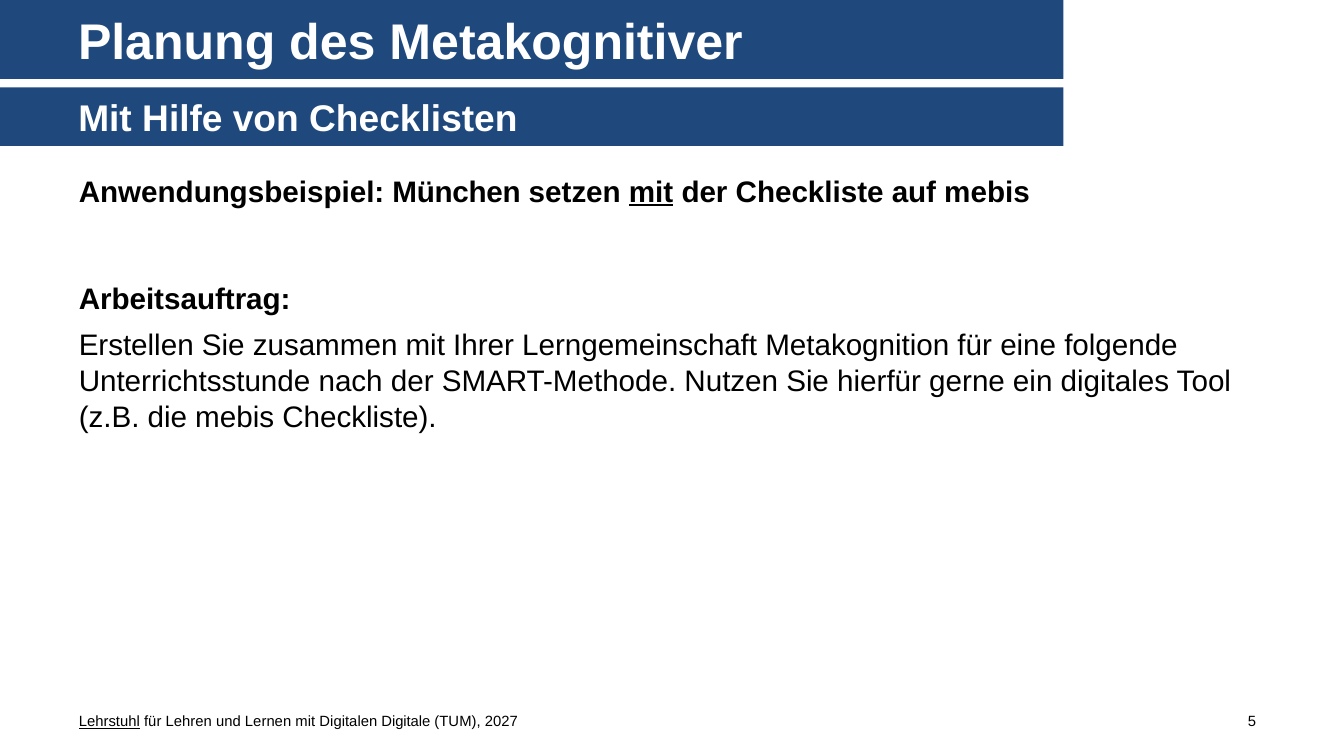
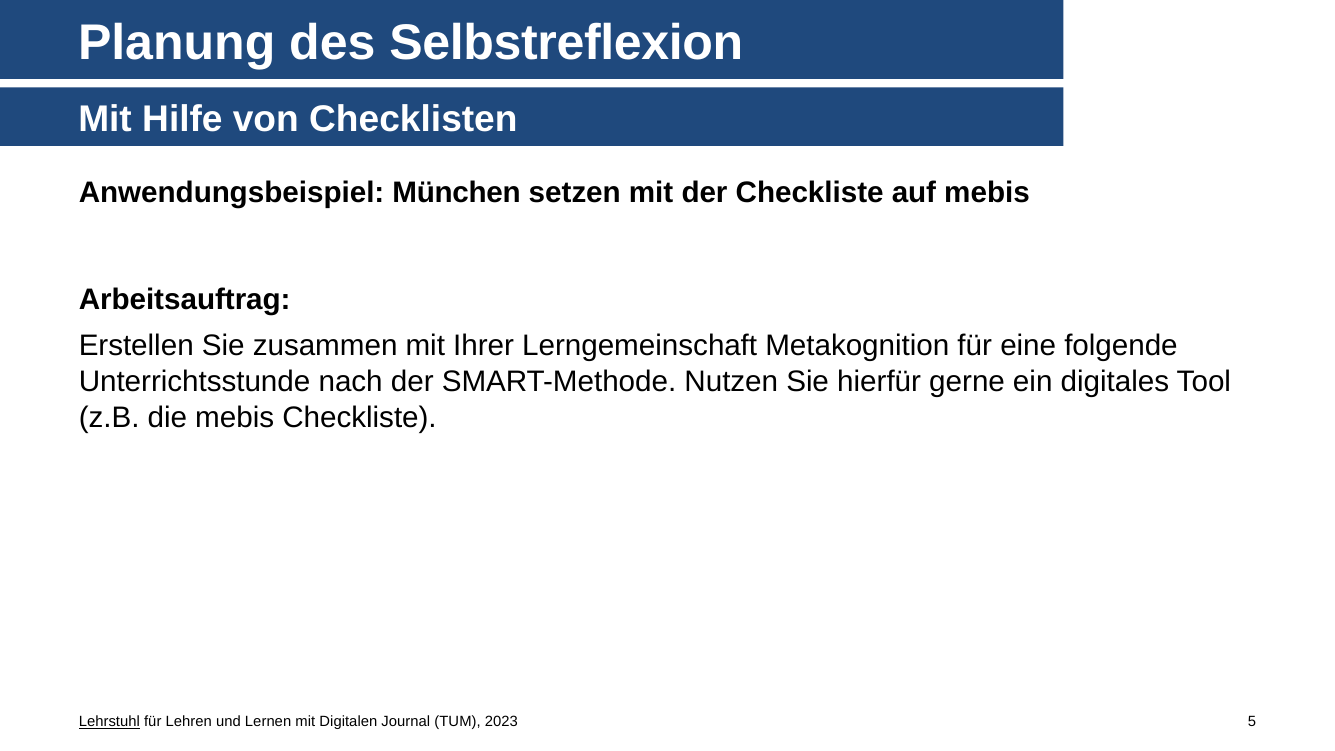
Metakognitiver: Metakognitiver -> Selbstreflexion
mit at (651, 193) underline: present -> none
Digitale: Digitale -> Journal
2027: 2027 -> 2023
